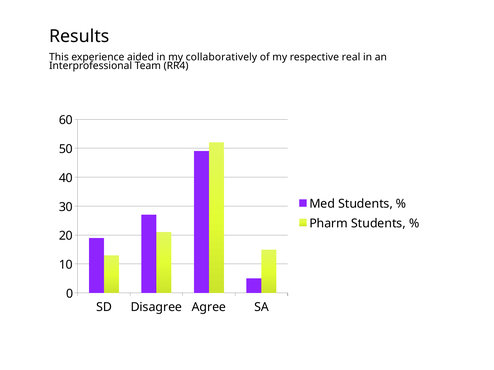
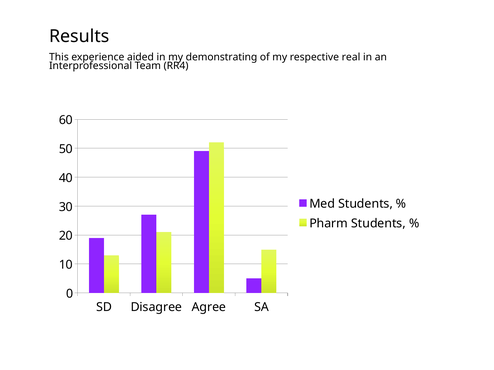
collaboratively: collaboratively -> demonstrating
